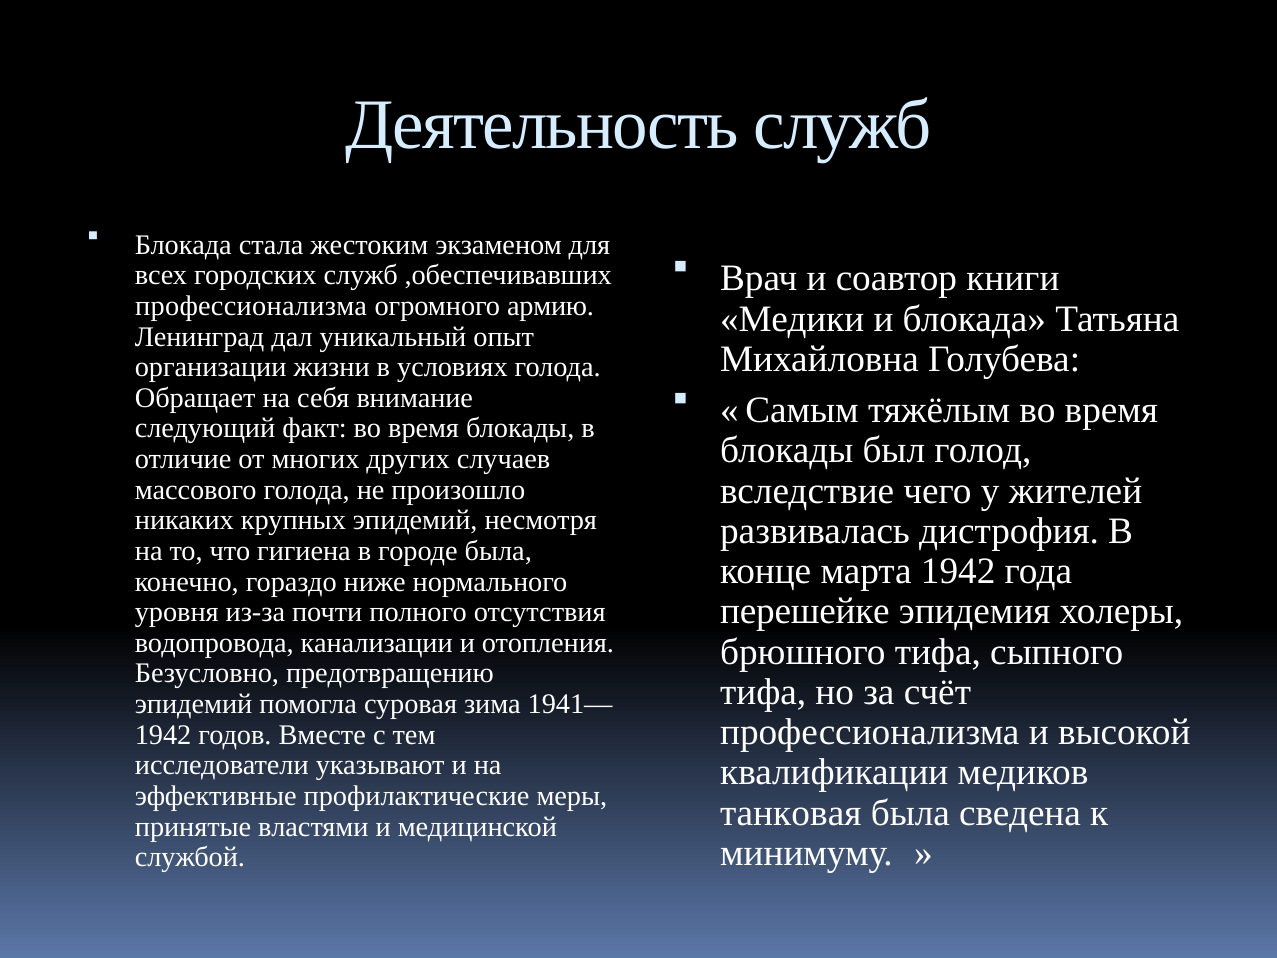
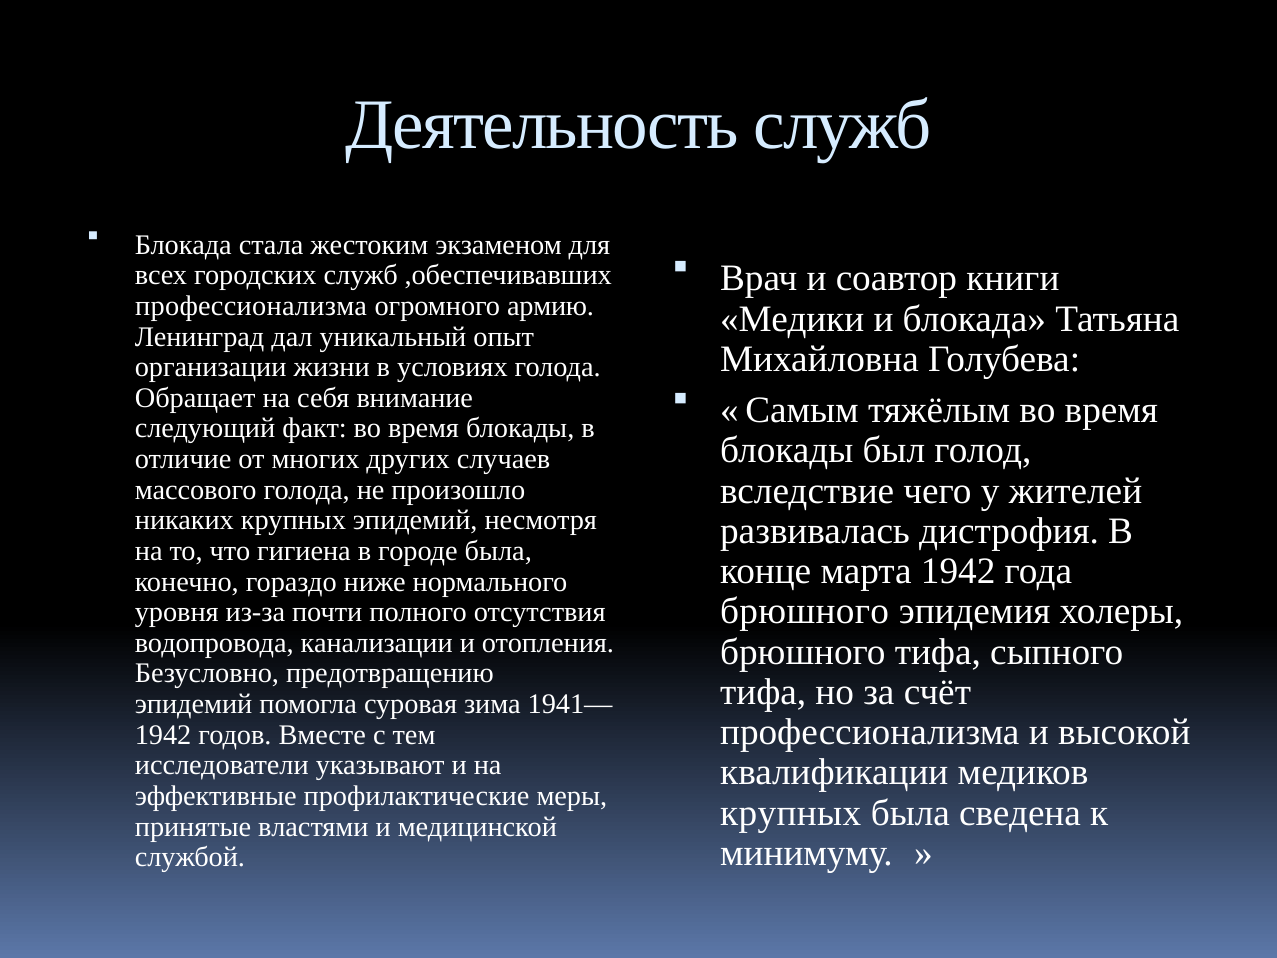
перешейке at (805, 611): перешейке -> брюшного
танковая at (791, 813): танковая -> крупных
